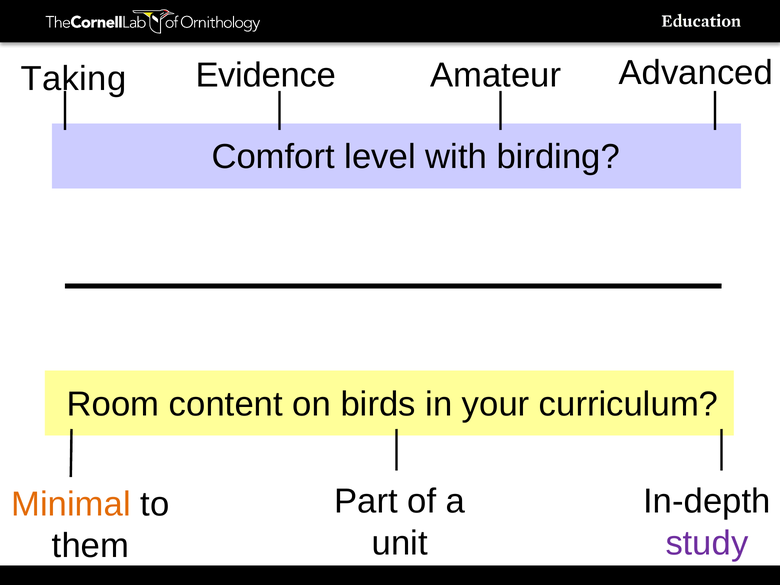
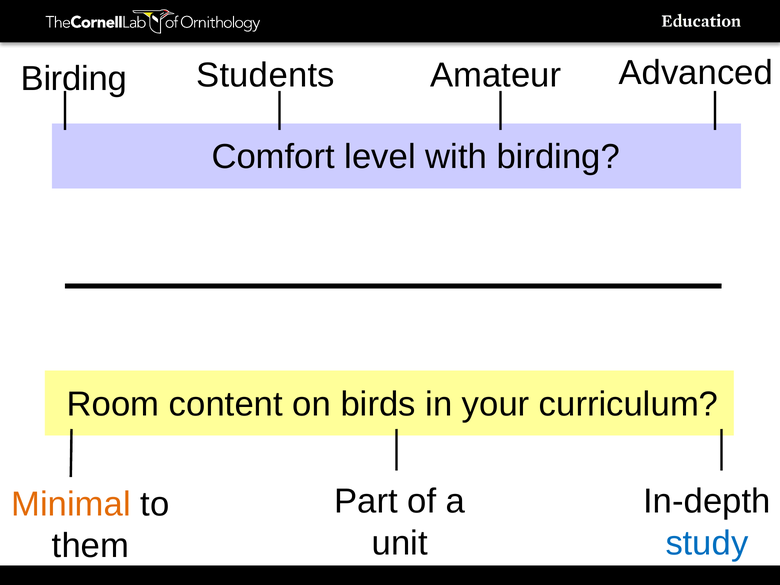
Evidence: Evidence -> Students
Taking at (74, 79): Taking -> Birding
study colour: purple -> blue
